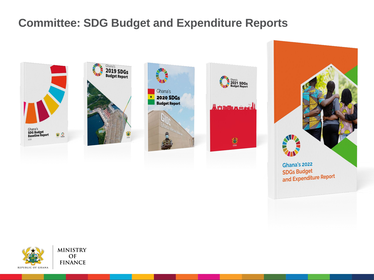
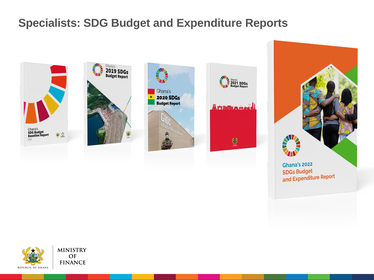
Committee: Committee -> Specialists
